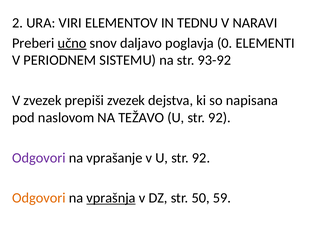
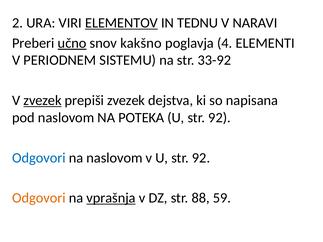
ELEMENTOV underline: none -> present
daljavo: daljavo -> kakšno
0: 0 -> 4
93-92: 93-92 -> 33-92
zvezek at (43, 101) underline: none -> present
TEŽAVO: TEŽAVO -> POTEKA
Odgovori at (39, 158) colour: purple -> blue
na vprašanje: vprašanje -> naslovom
50: 50 -> 88
